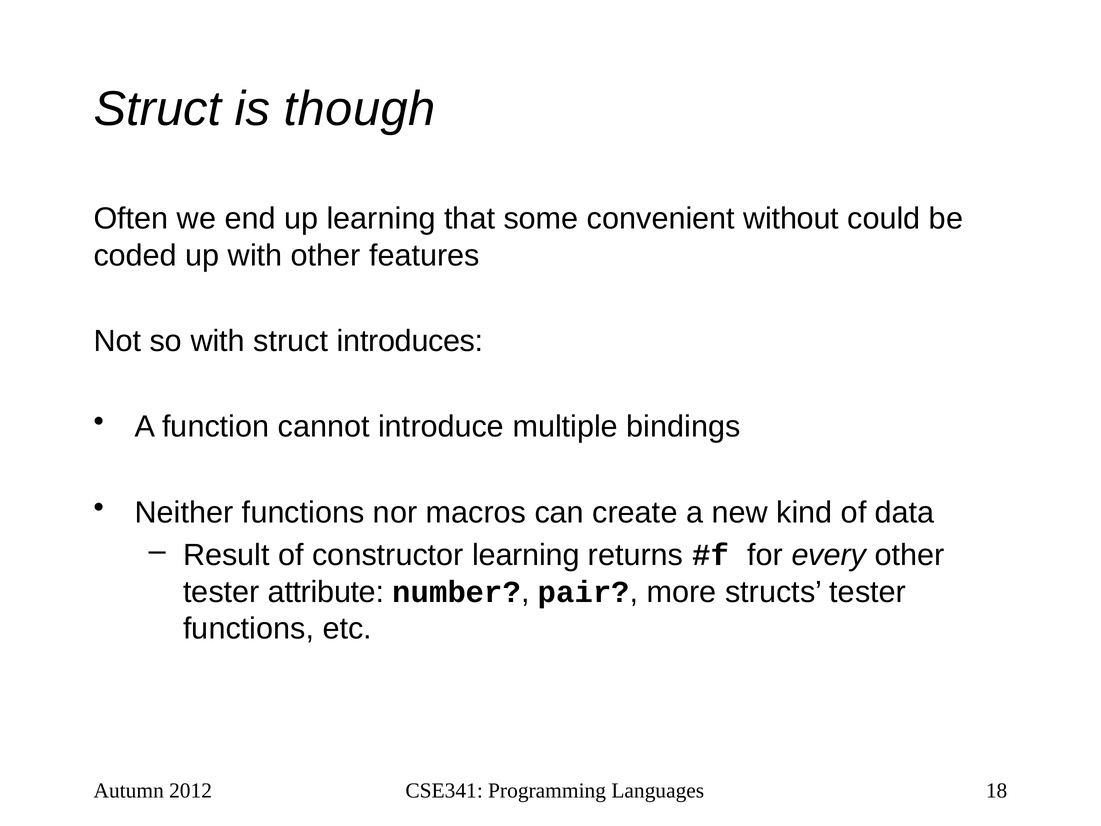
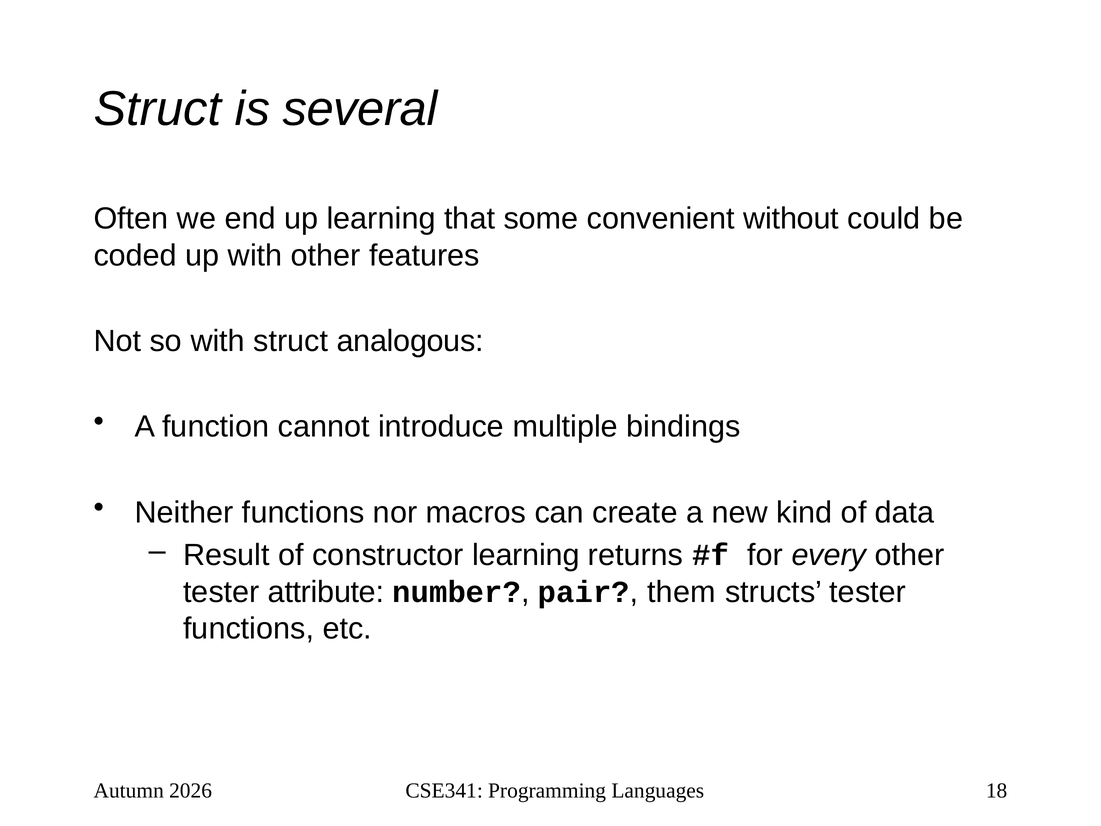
though: though -> several
introduces: introduces -> analogous
more: more -> them
2012: 2012 -> 2026
